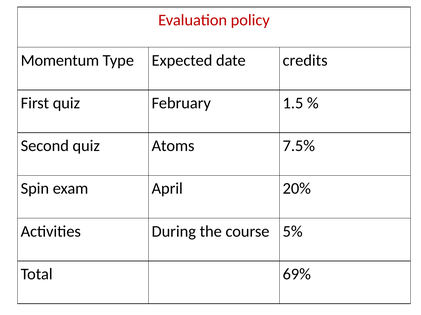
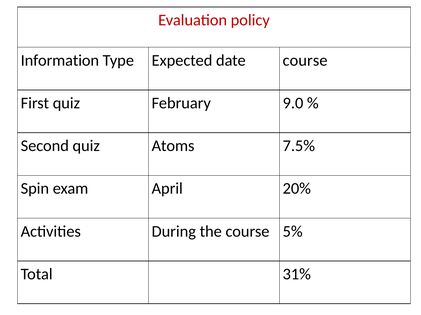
Momentum: Momentum -> Information
date credits: credits -> course
1.5: 1.5 -> 9.0
69%: 69% -> 31%
